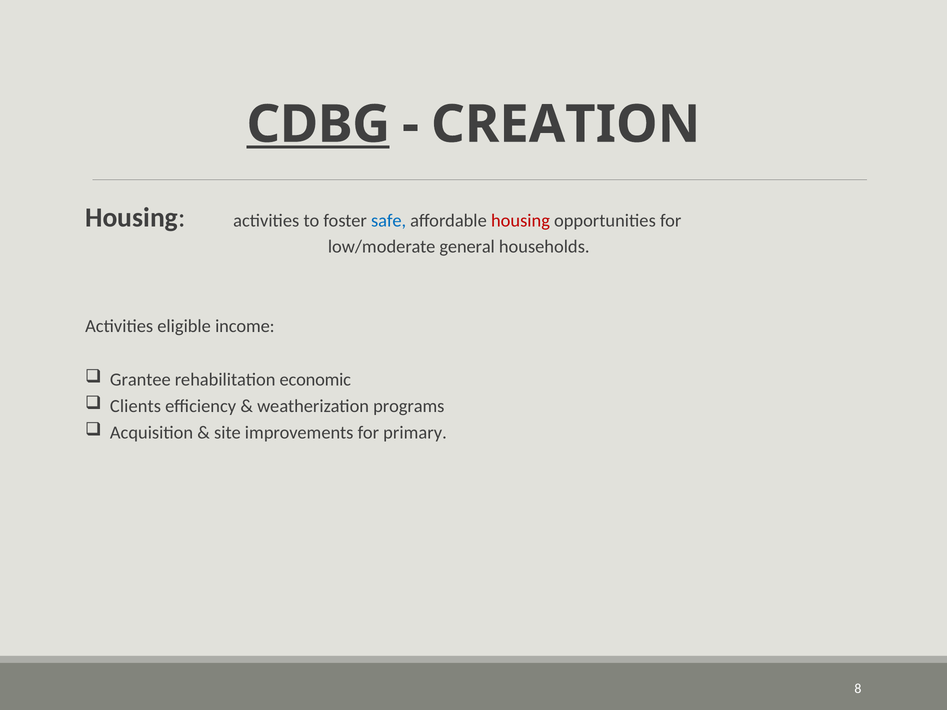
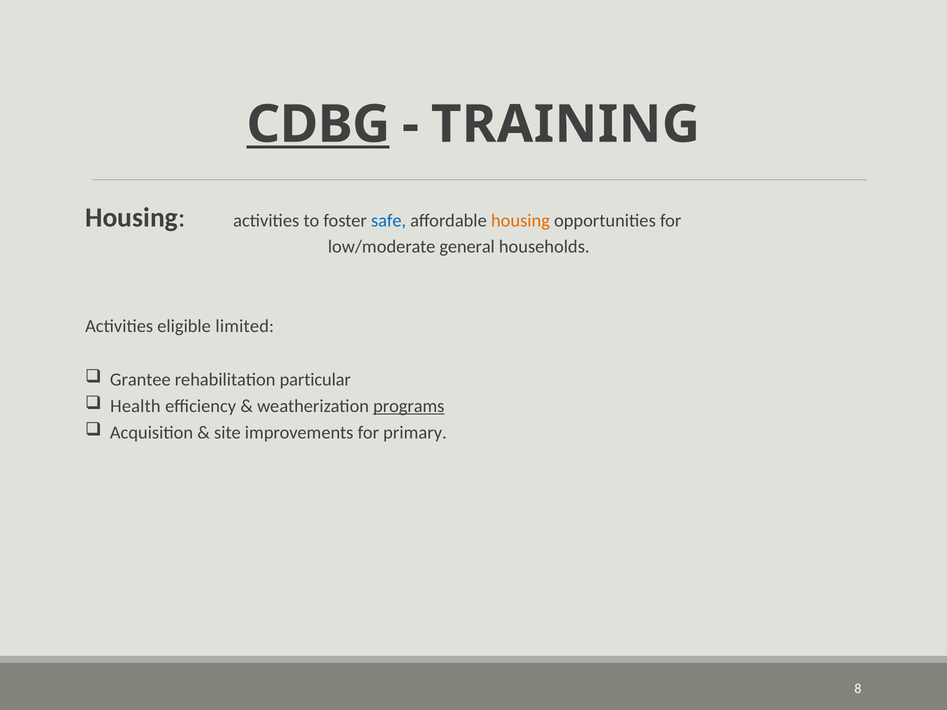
CREATION: CREATION -> TRAINING
housing at (520, 221) colour: red -> orange
income: income -> limited
economic: economic -> particular
Clients: Clients -> Health
programs underline: none -> present
